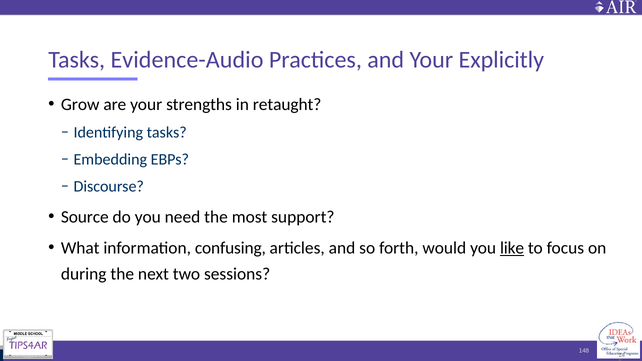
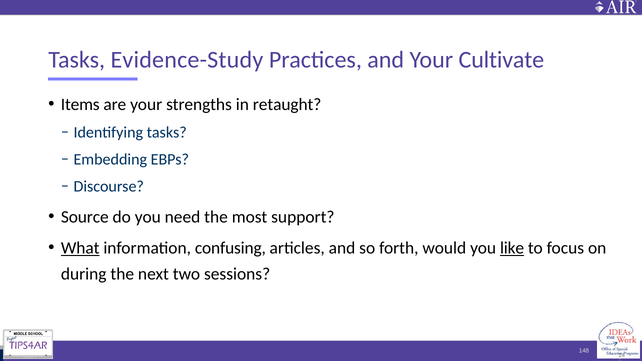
Evidence-Audio: Evidence-Audio -> Evidence-Study
Explicitly: Explicitly -> Cultivate
Grow: Grow -> Items
What underline: none -> present
